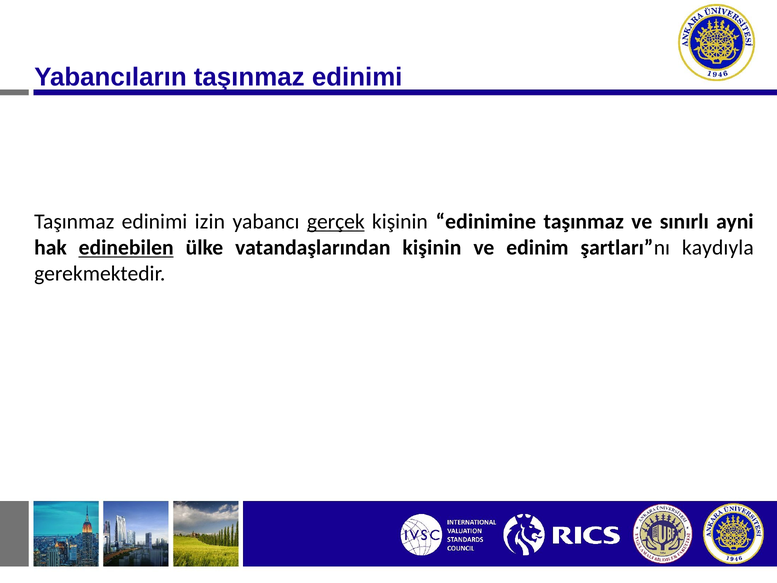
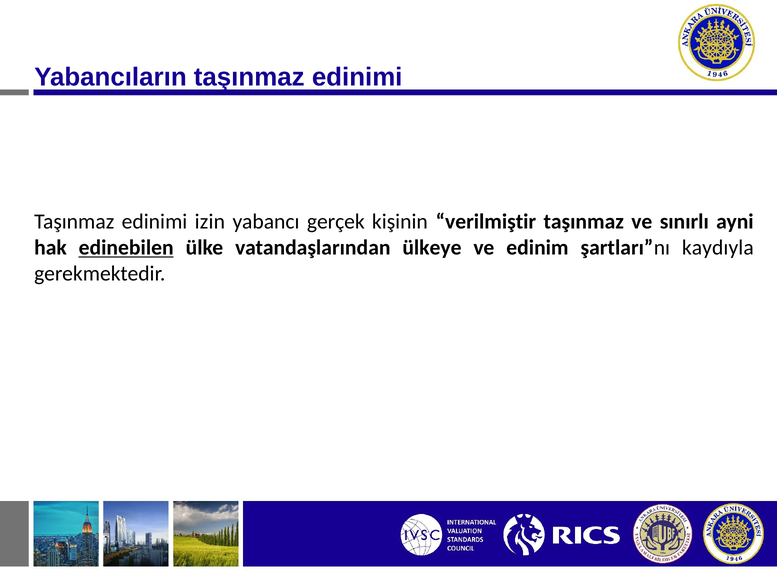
gerçek underline: present -> none
edinimine: edinimine -> verilmiştir
vatandaşlarından kişinin: kişinin -> ülkeye
